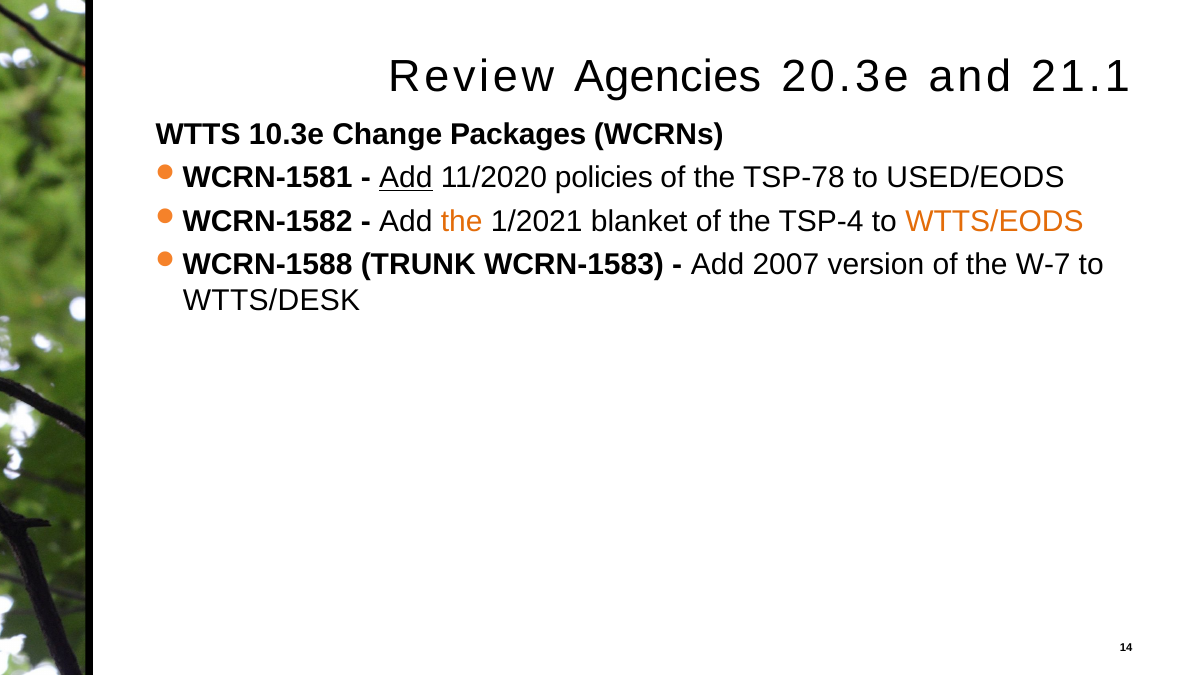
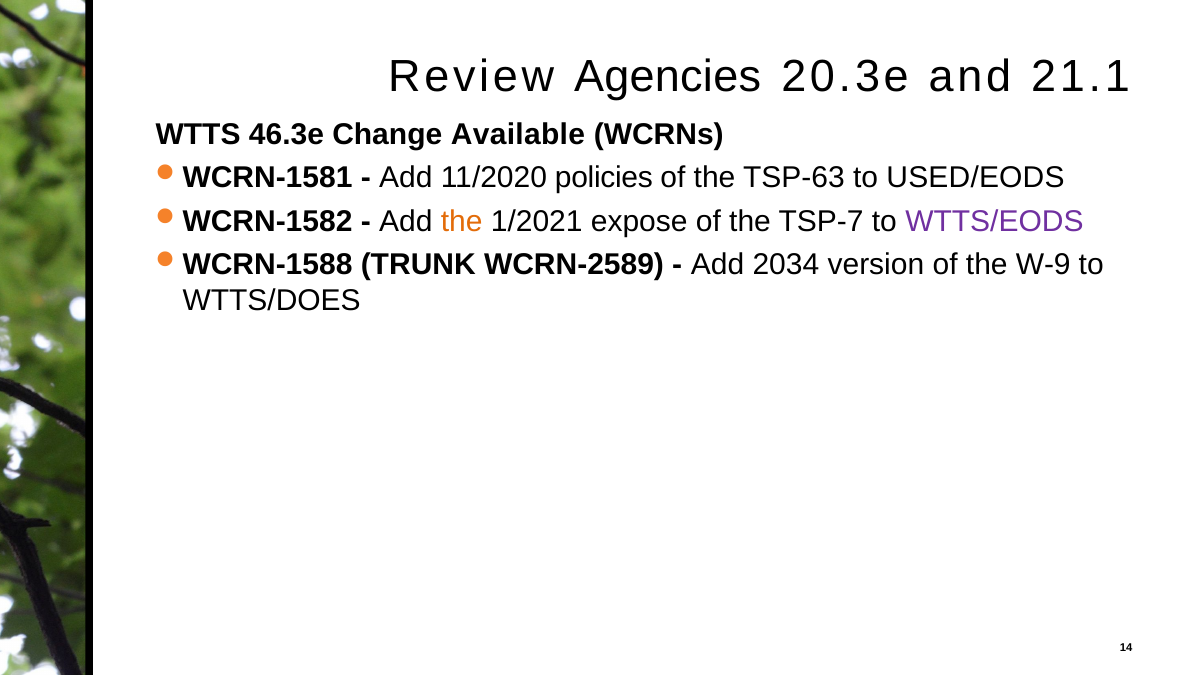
10.3e: 10.3e -> 46.3e
Packages: Packages -> Available
Add at (406, 178) underline: present -> none
TSP-78: TSP-78 -> TSP-63
blanket: blanket -> expose
TSP-4: TSP-4 -> TSP-7
WTTS/EODS colour: orange -> purple
WCRN-1583: WCRN-1583 -> WCRN-2589
2007: 2007 -> 2034
W-7: W-7 -> W-9
WTTS/DESK: WTTS/DESK -> WTTS/DOES
